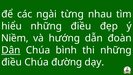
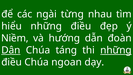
bình: bình -> táng
những at (116, 50) underline: none -> present
đường: đường -> ngoan
